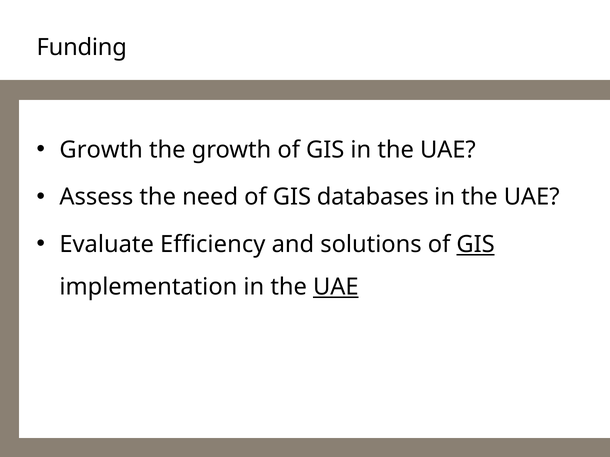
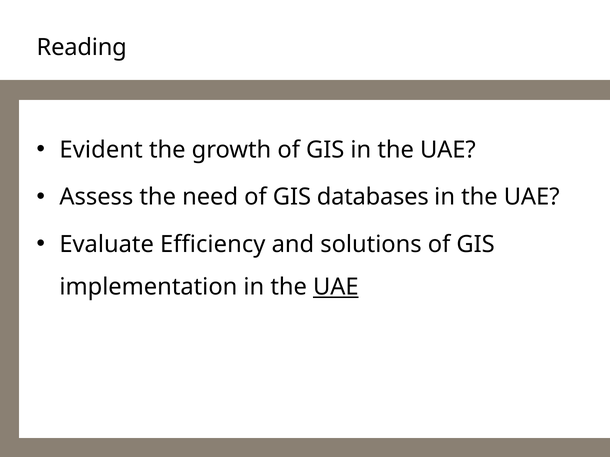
Funding: Funding -> Reading
Growth at (101, 150): Growth -> Evident
GIS at (476, 245) underline: present -> none
